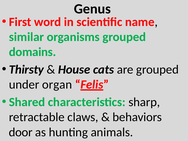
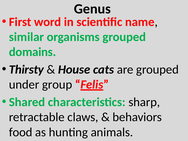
organ: organ -> group
door: door -> food
